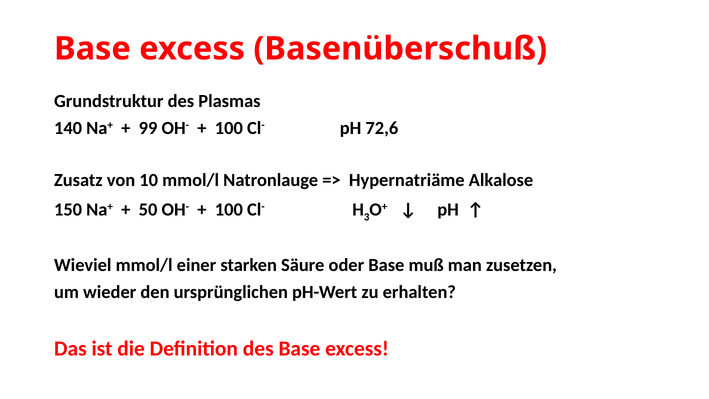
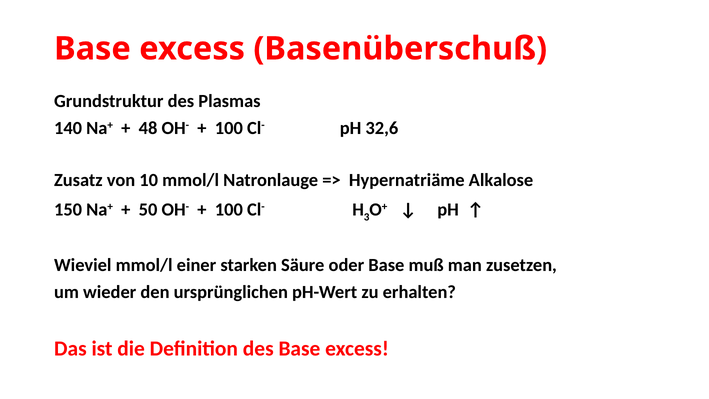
99: 99 -> 48
72,6: 72,6 -> 32,6
